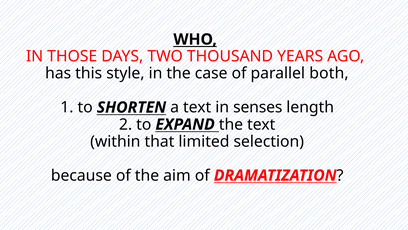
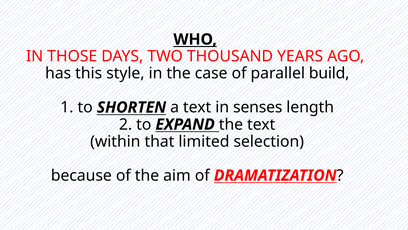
both: both -> build
